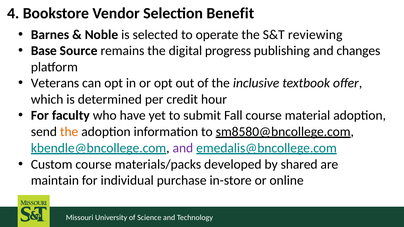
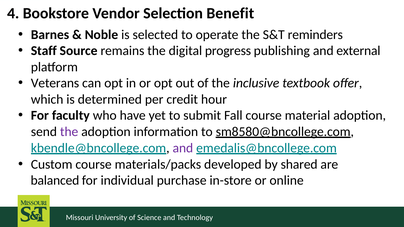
reviewing: reviewing -> reminders
Base: Base -> Staff
changes: changes -> external
the at (69, 132) colour: orange -> purple
maintain: maintain -> balanced
